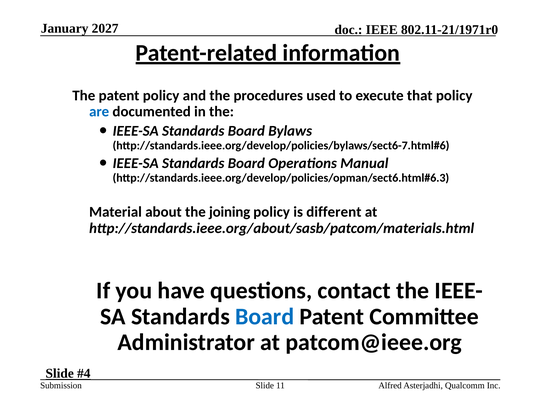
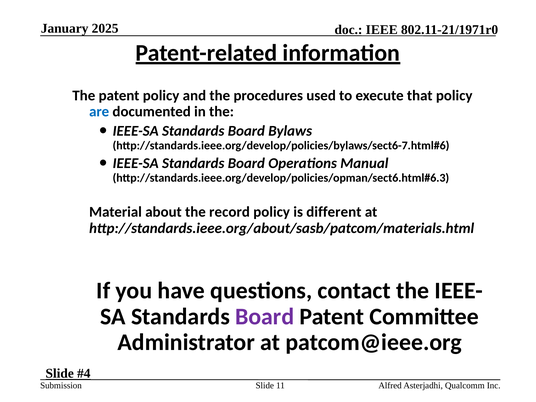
2027: 2027 -> 2025
joining: joining -> record
Board at (265, 317) colour: blue -> purple
